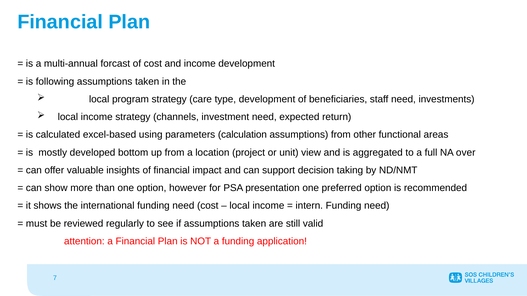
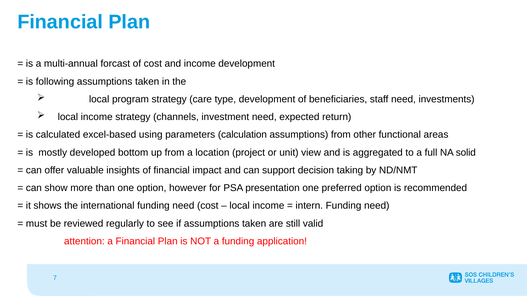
over: over -> solid
